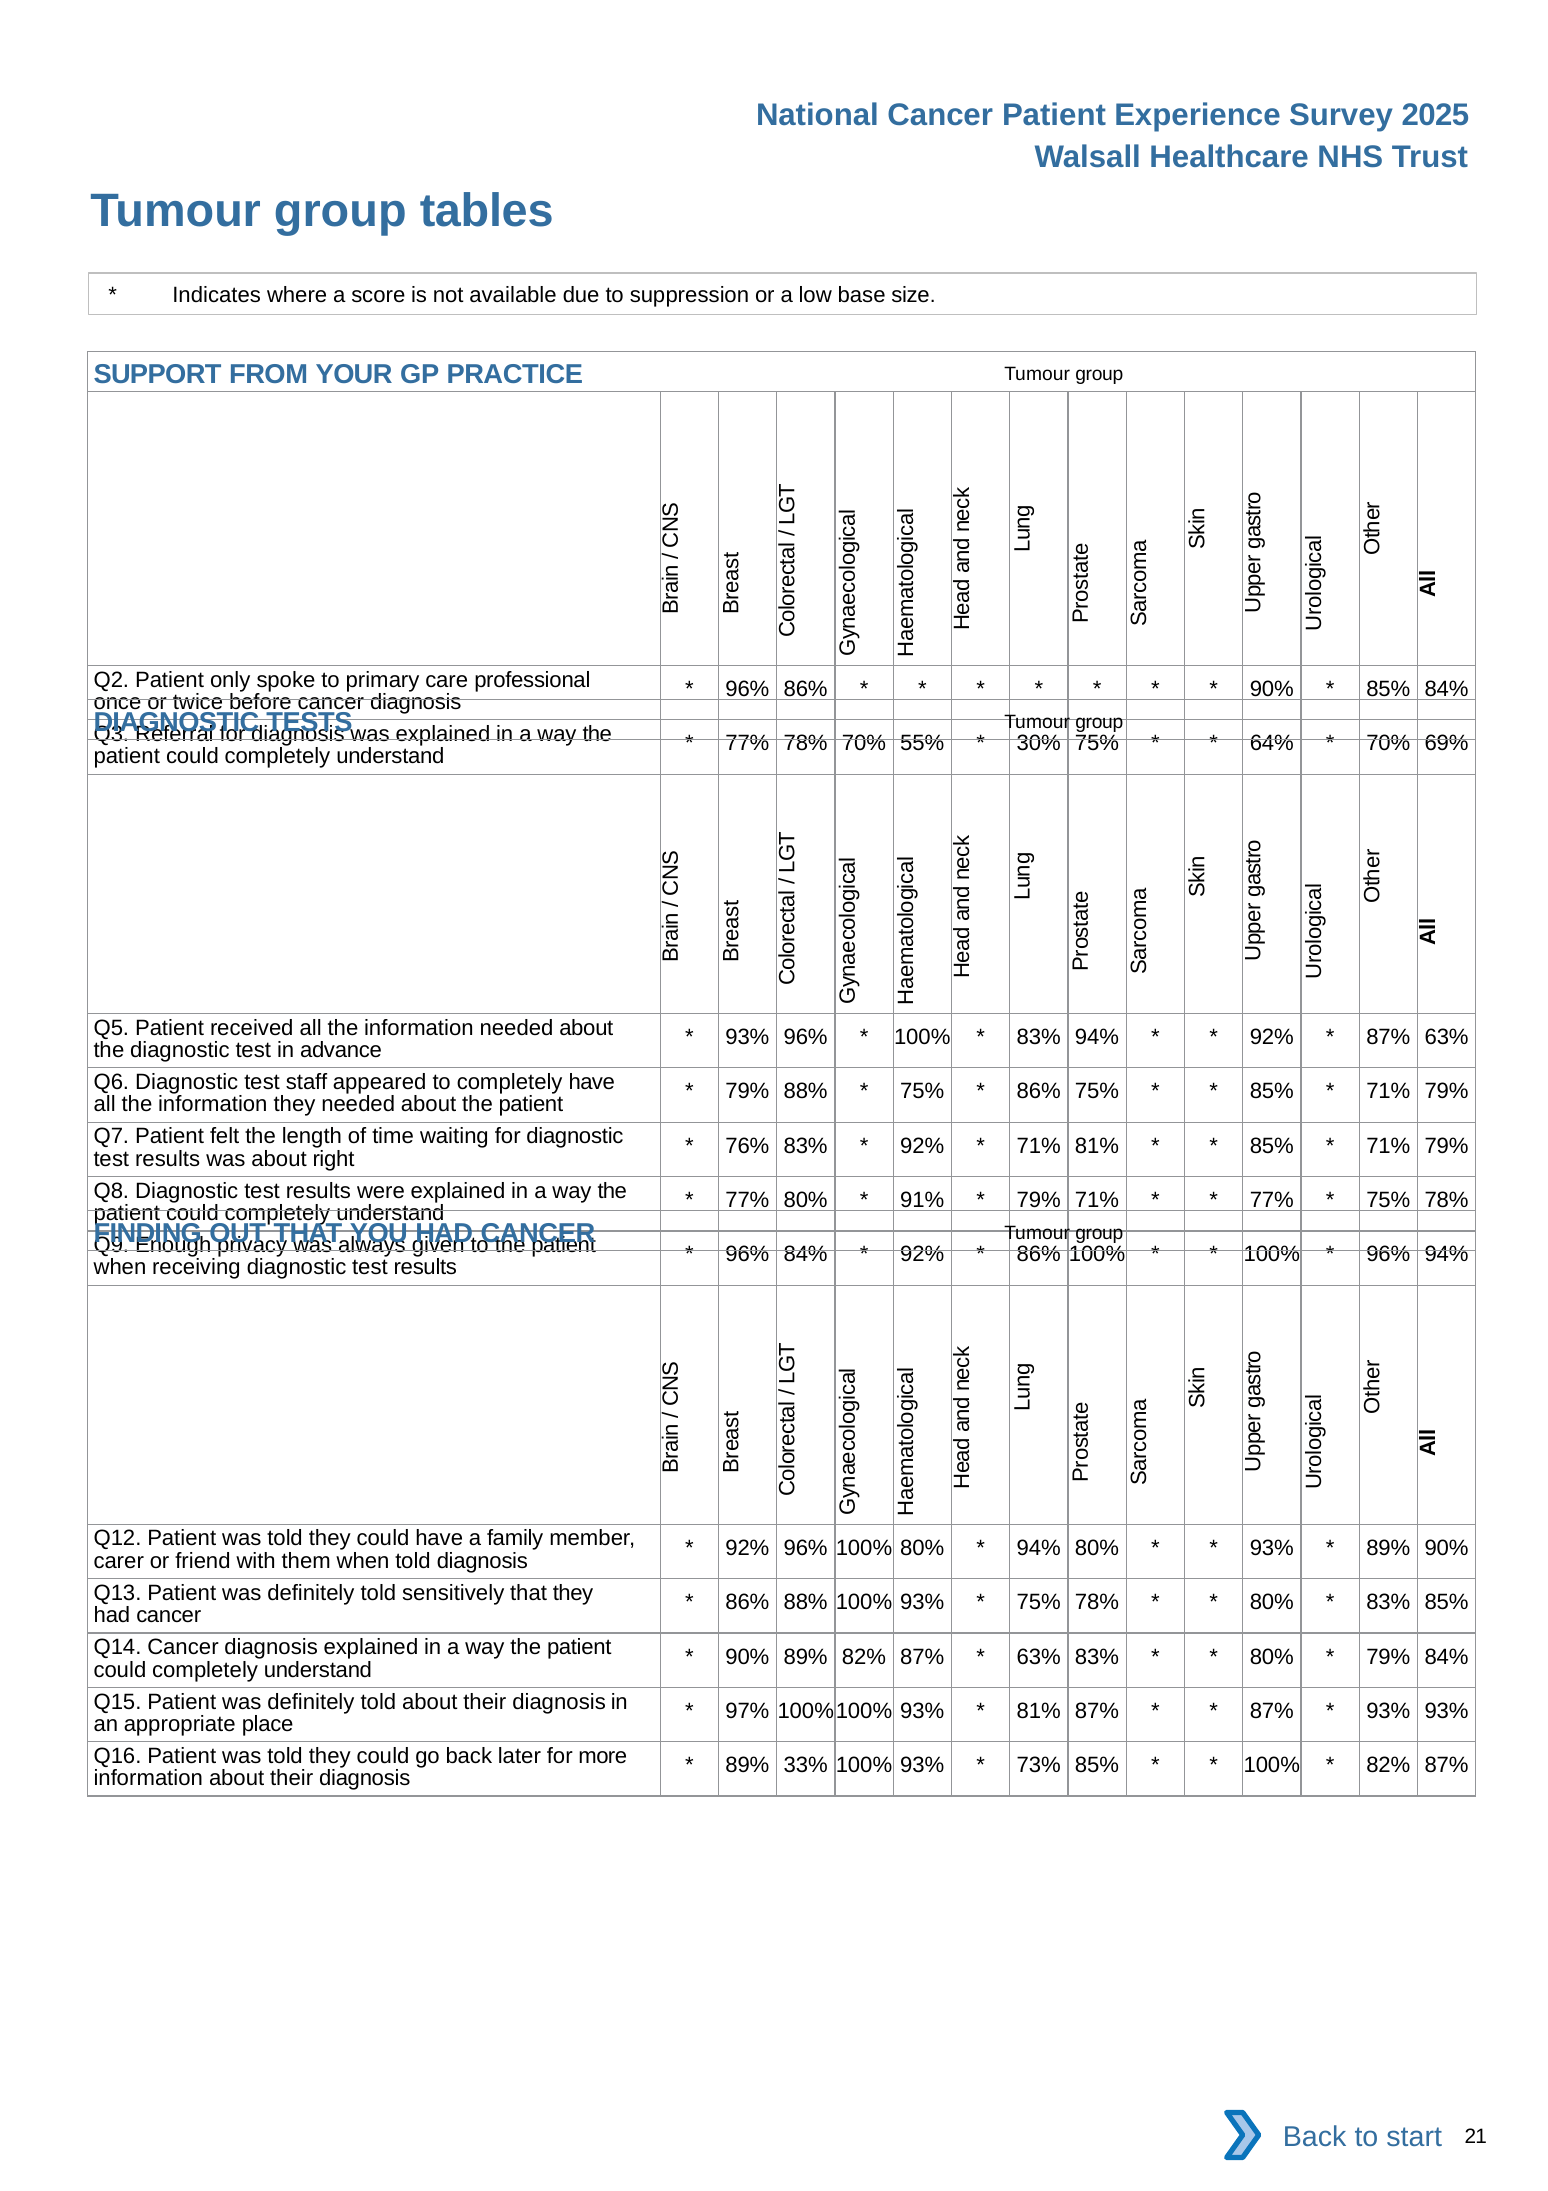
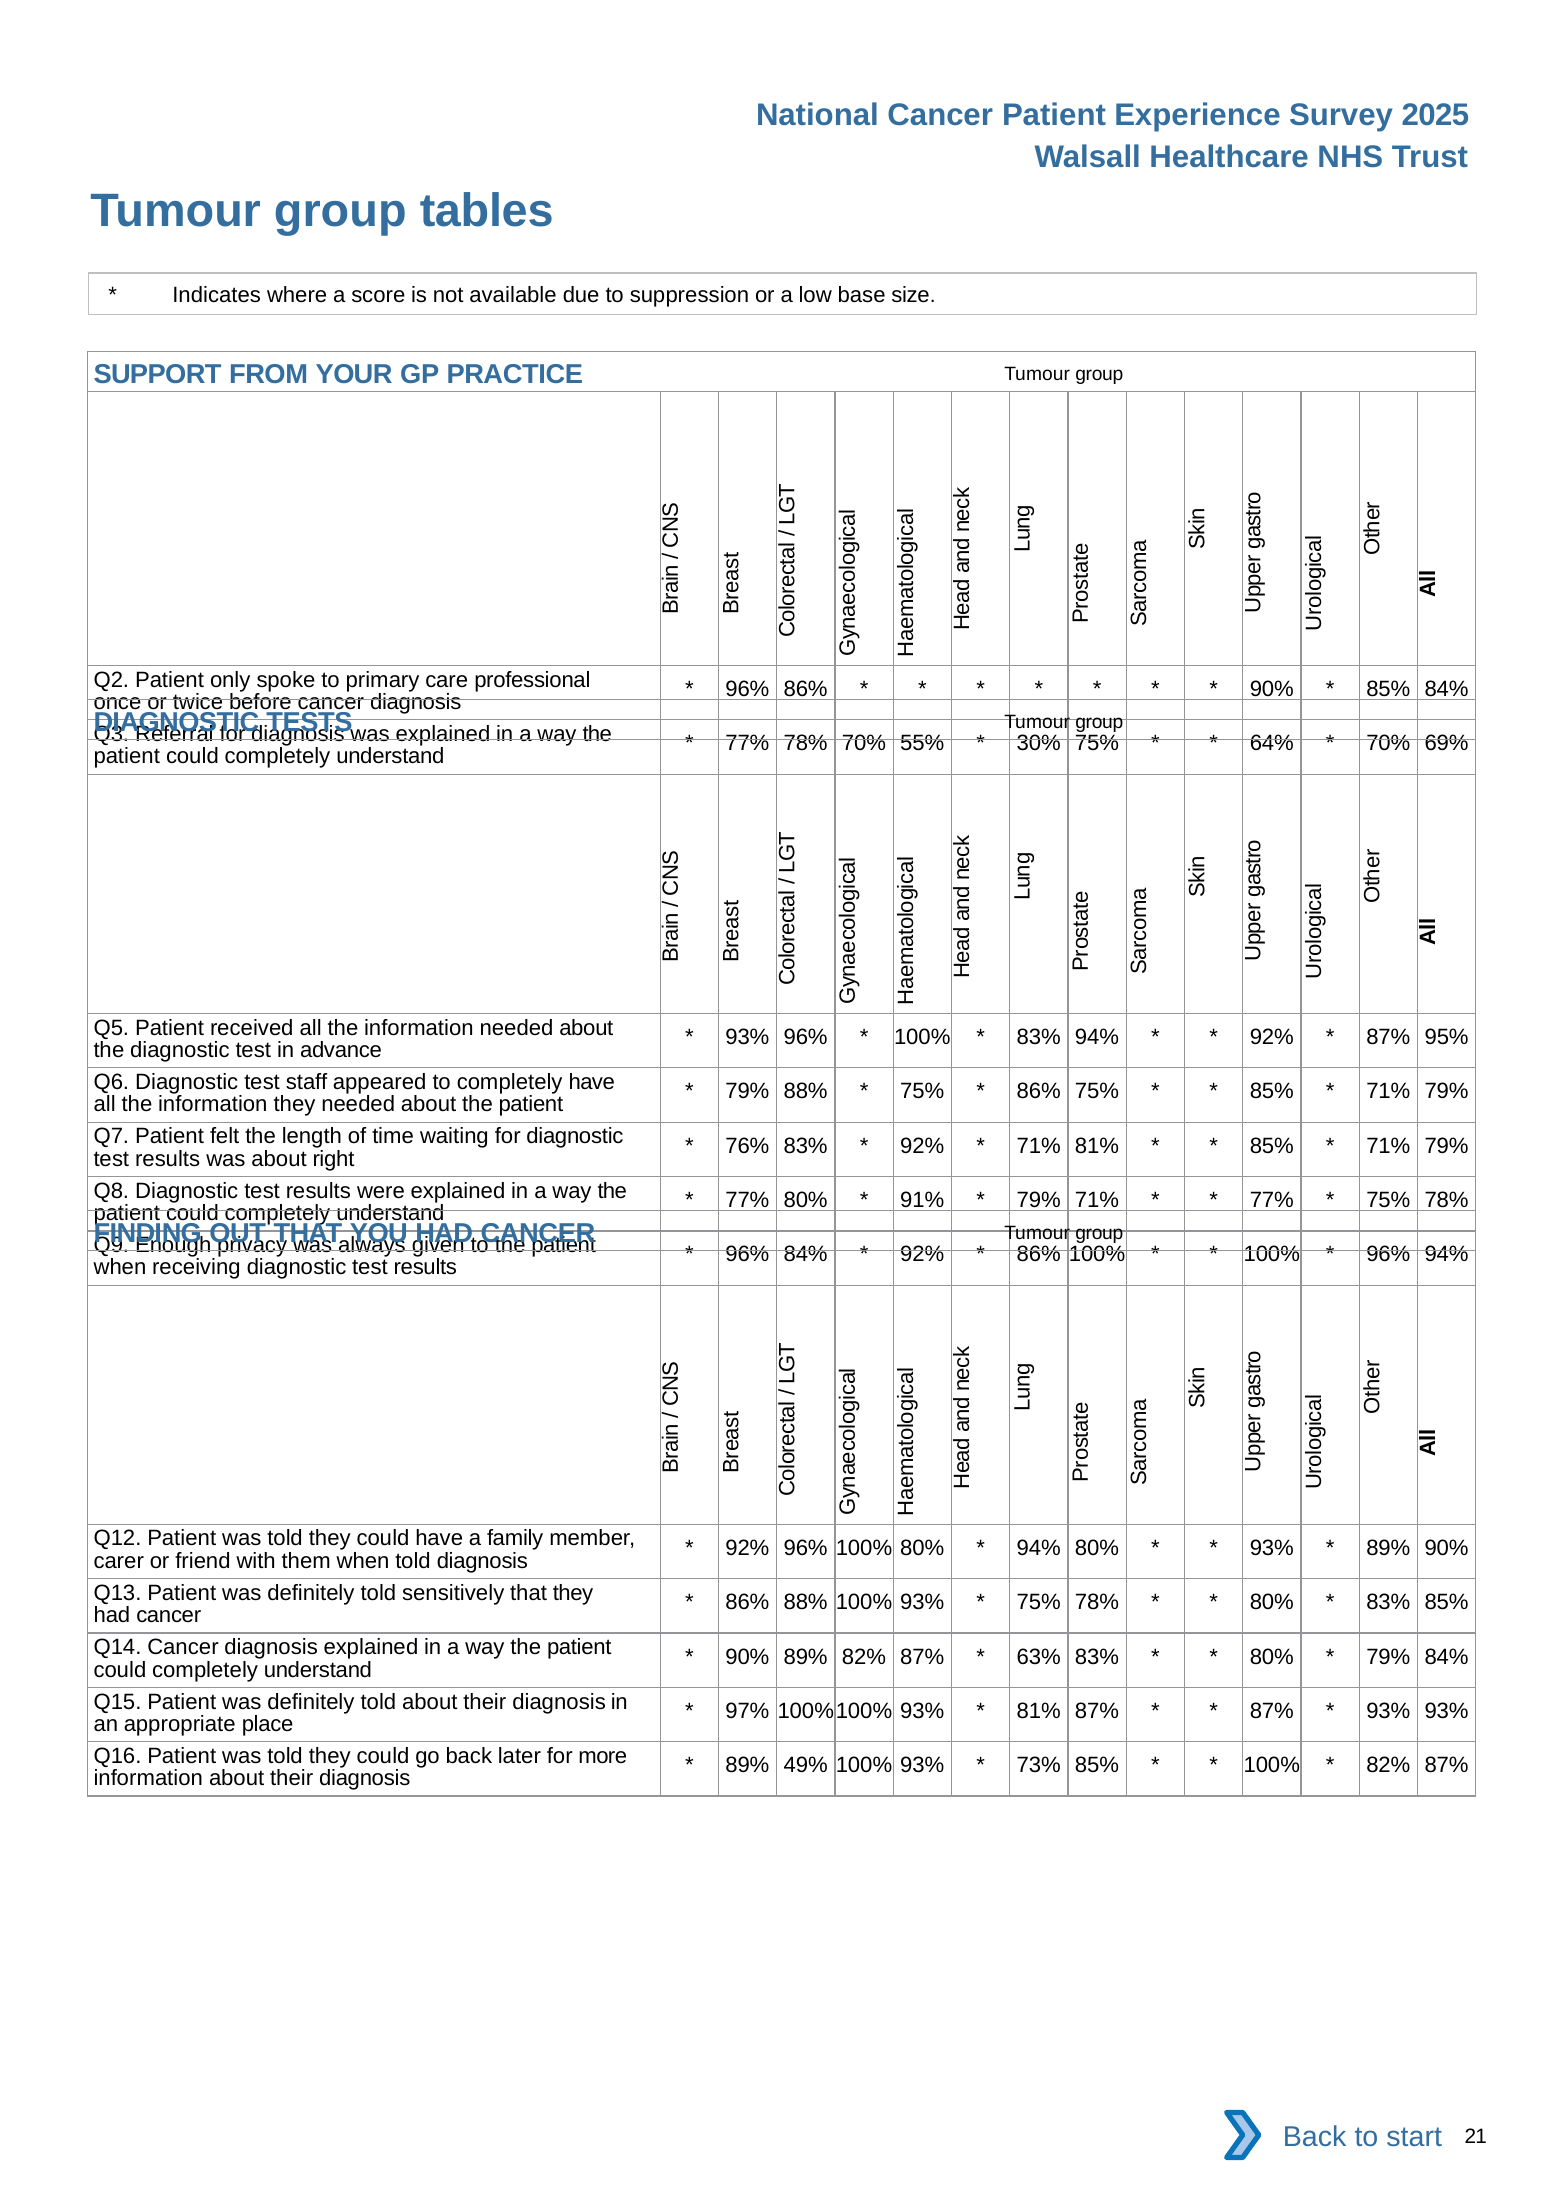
87% 63%: 63% -> 95%
33%: 33% -> 49%
